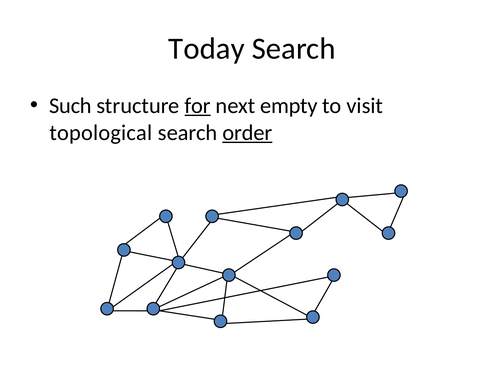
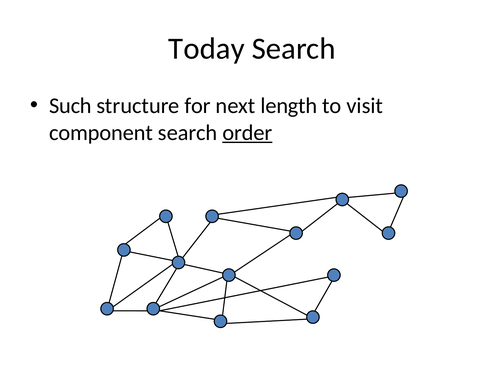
for underline: present -> none
empty: empty -> length
topological: topological -> component
